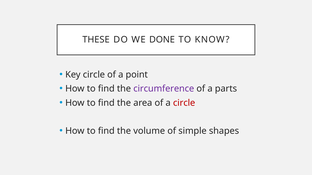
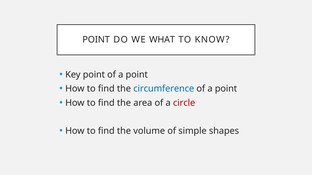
THESE at (96, 40): THESE -> POINT
DONE: DONE -> WHAT
Key circle: circle -> point
circumference colour: purple -> blue
parts at (226, 89): parts -> point
